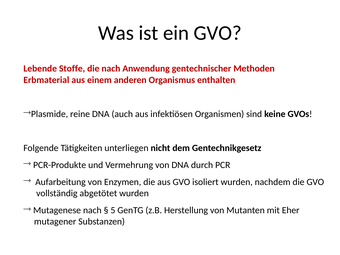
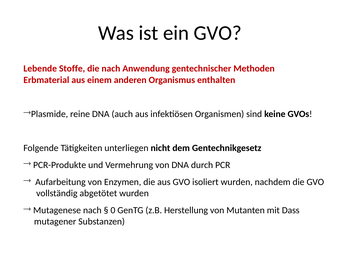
5: 5 -> 0
Eher: Eher -> Dass
